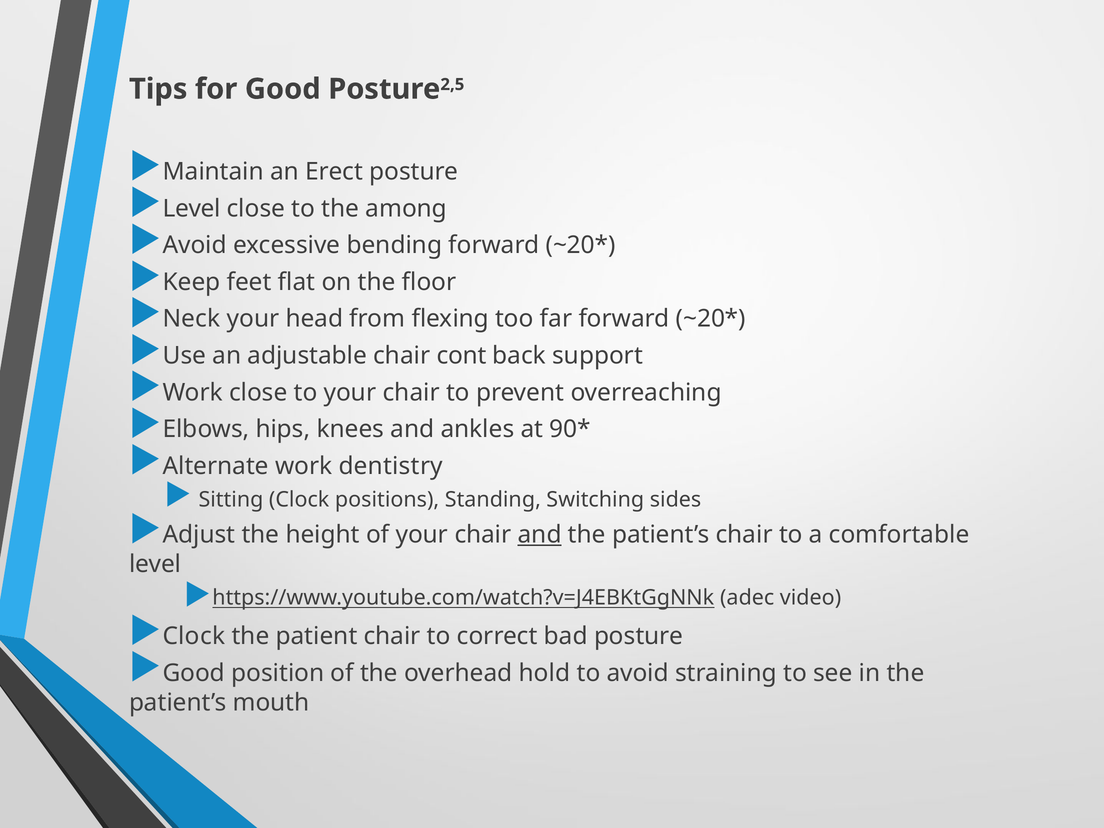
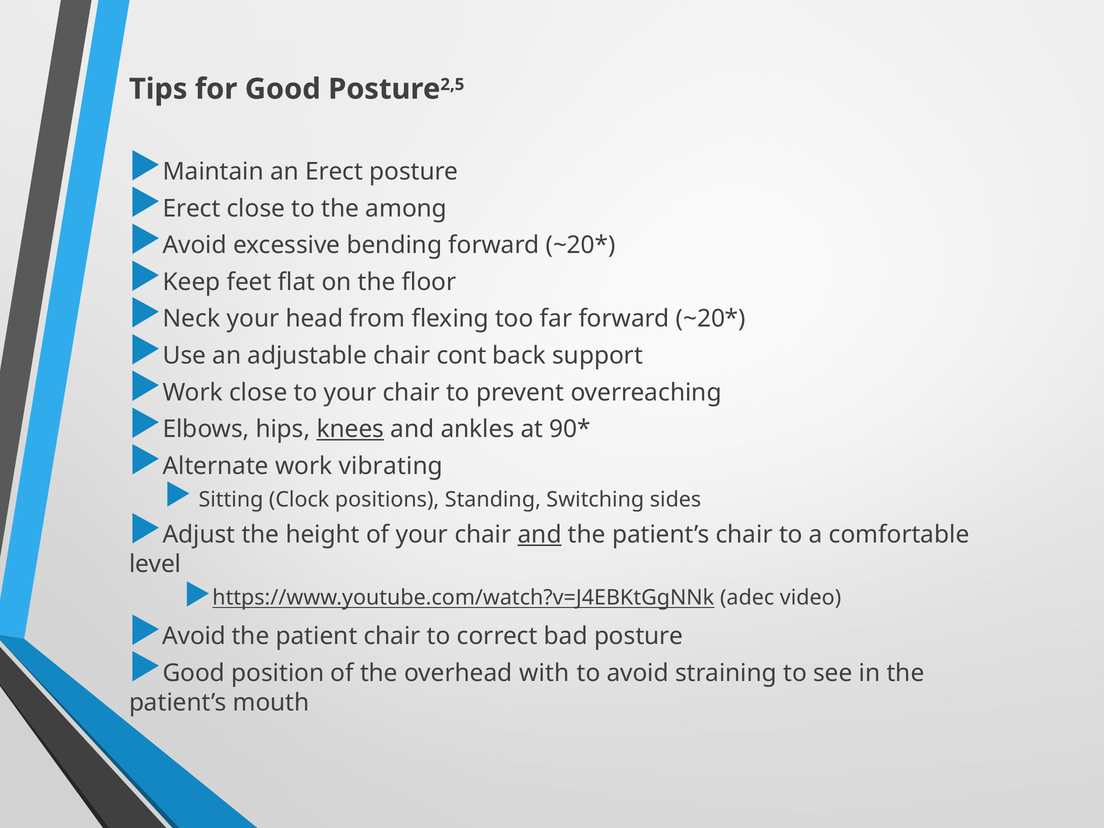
Level at (192, 209): Level -> Erect
knees underline: none -> present
dentistry: dentistry -> vibrating
Clock at (194, 636): Clock -> Avoid
hold: hold -> with
